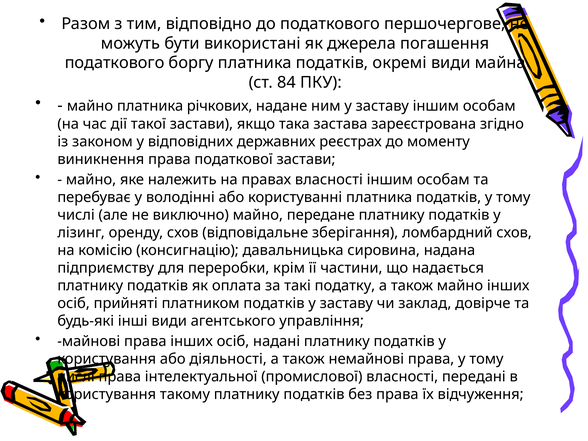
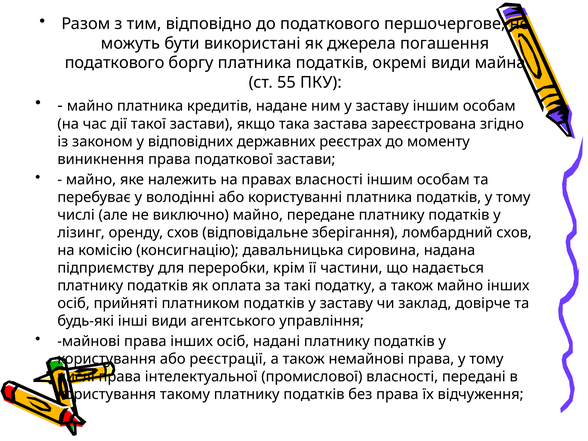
84: 84 -> 55
річкових: річкових -> кредитів
діяльності: діяльності -> реєстрації
